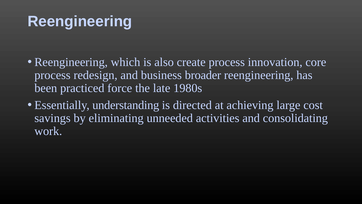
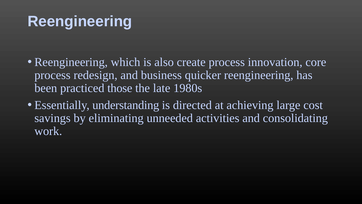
broader: broader -> quicker
force: force -> those
